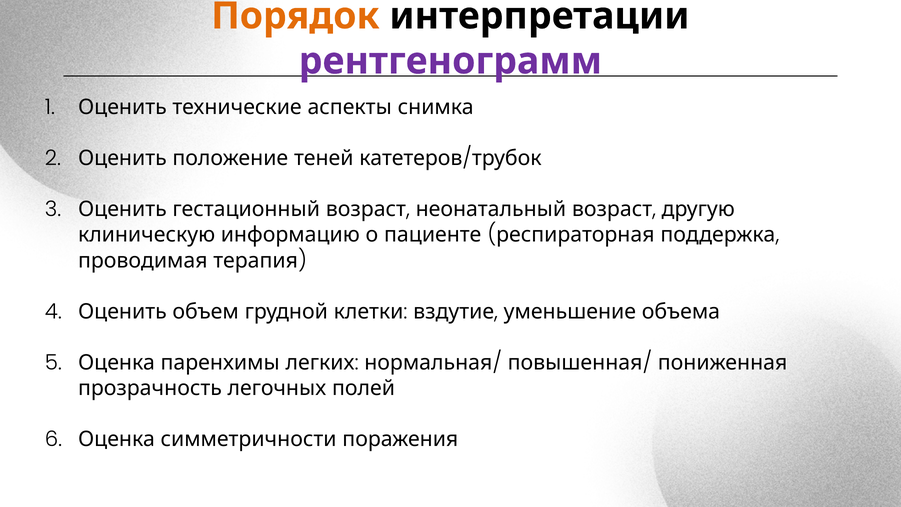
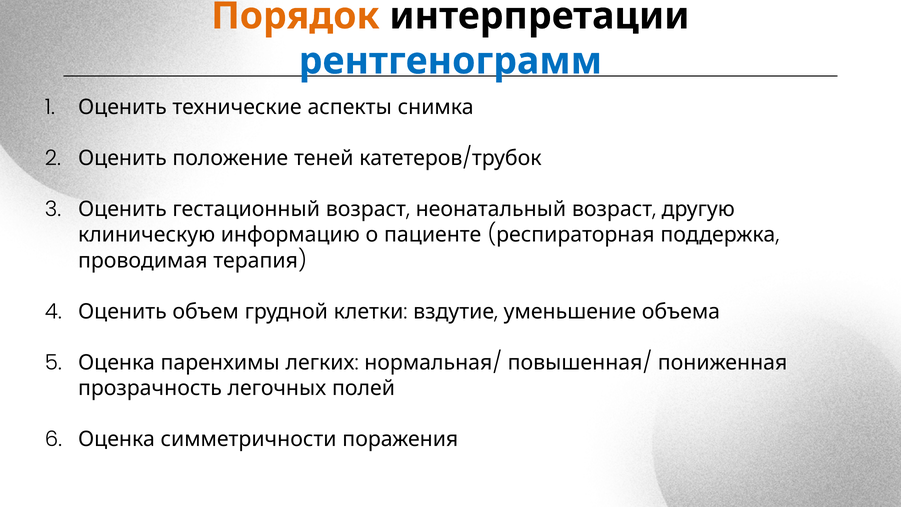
рентгенограмм colour: purple -> blue
